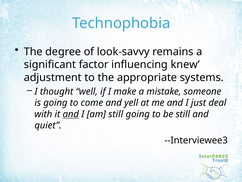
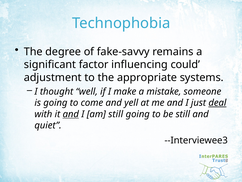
look-savvy: look-savvy -> fake-savvy
knew: knew -> could
deal underline: none -> present
